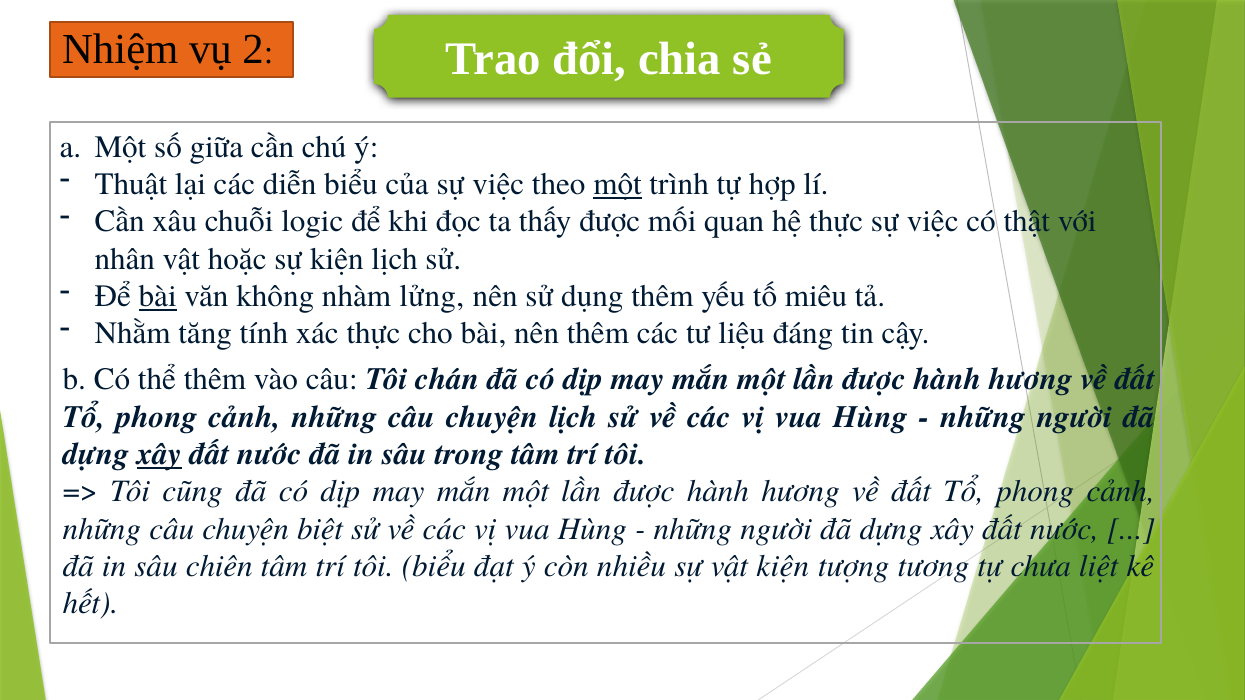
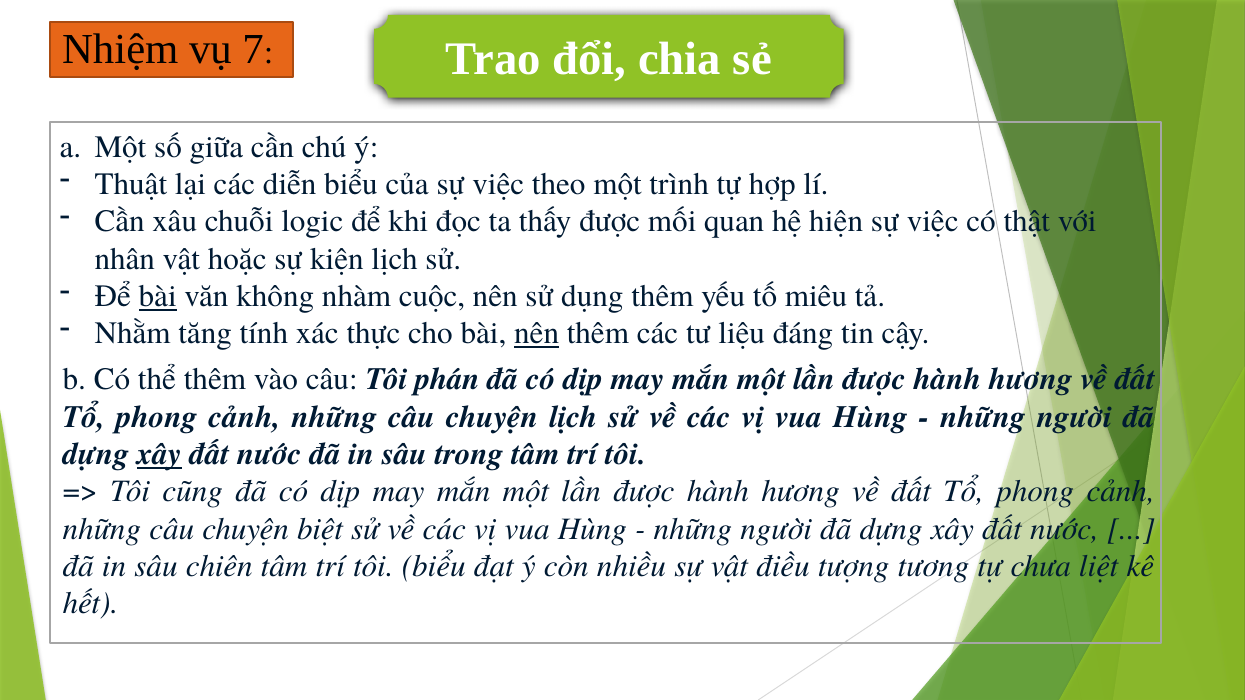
2: 2 -> 7
một at (618, 184) underline: present -> none
hệ thực: thực -> hiện
lửng: lửng -> cuộc
nên at (537, 334) underline: none -> present
chán: chán -> phán
vật kiện: kiện -> điều
